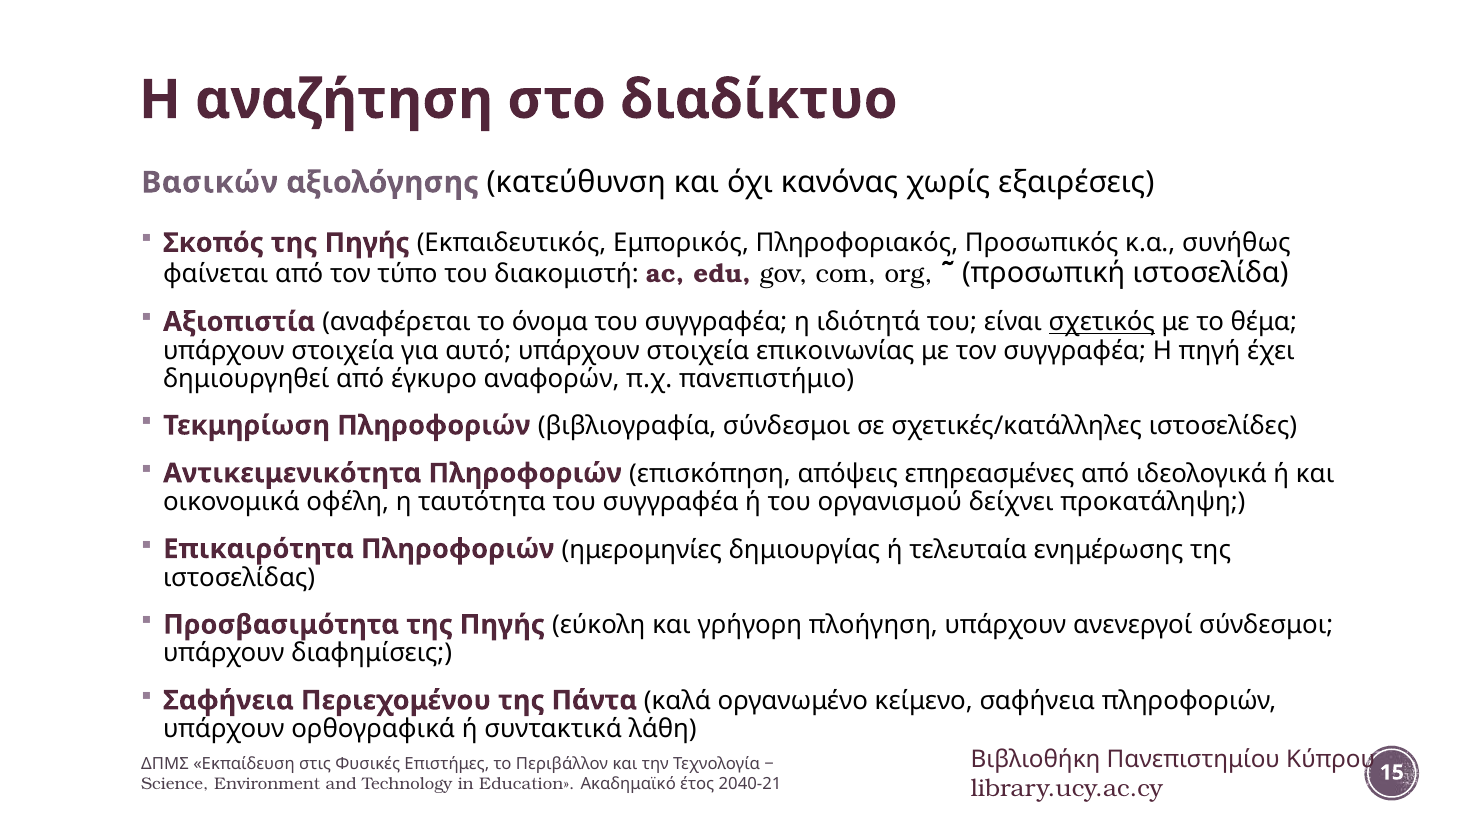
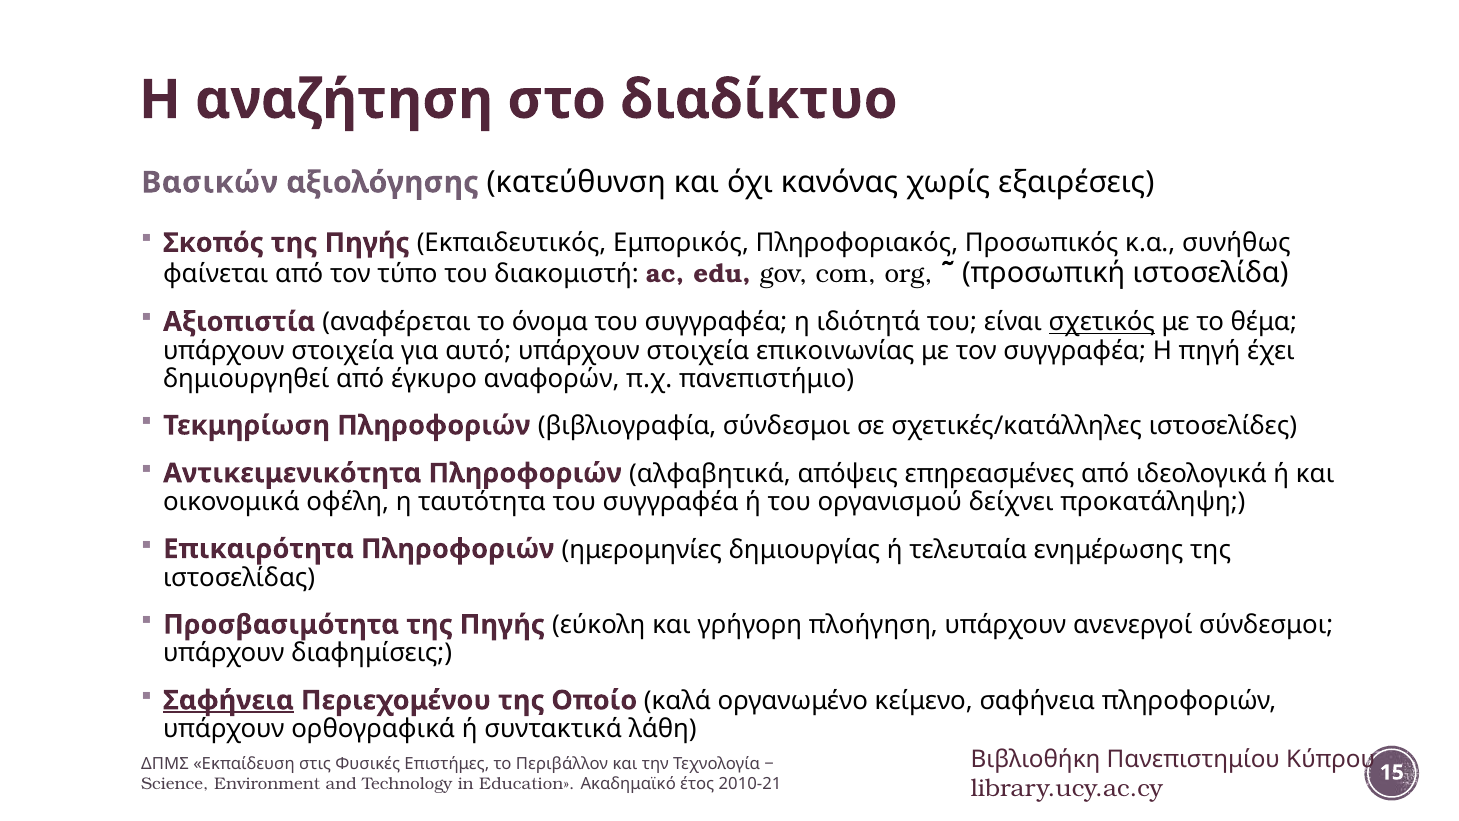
επισκόπηση: επισκόπηση -> αλφαβητικά
Σαφήνεια at (228, 700) underline: none -> present
Πάντα: Πάντα -> Οποίο
2040-21: 2040-21 -> 2010-21
